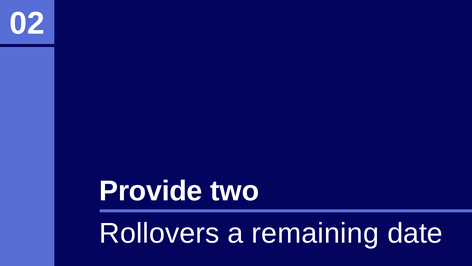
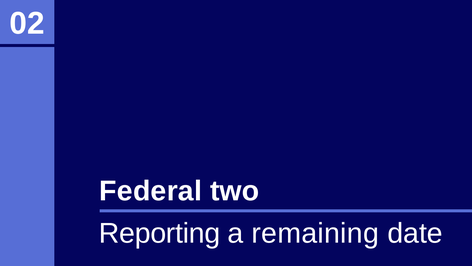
Provide: Provide -> Federal
Rollovers: Rollovers -> Reporting
